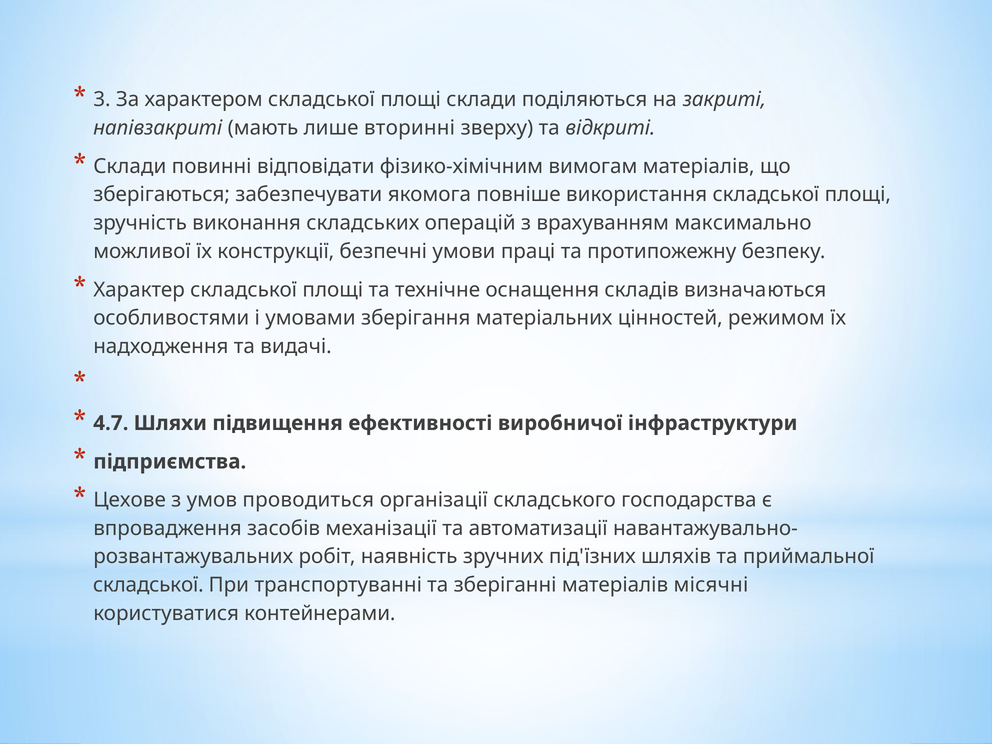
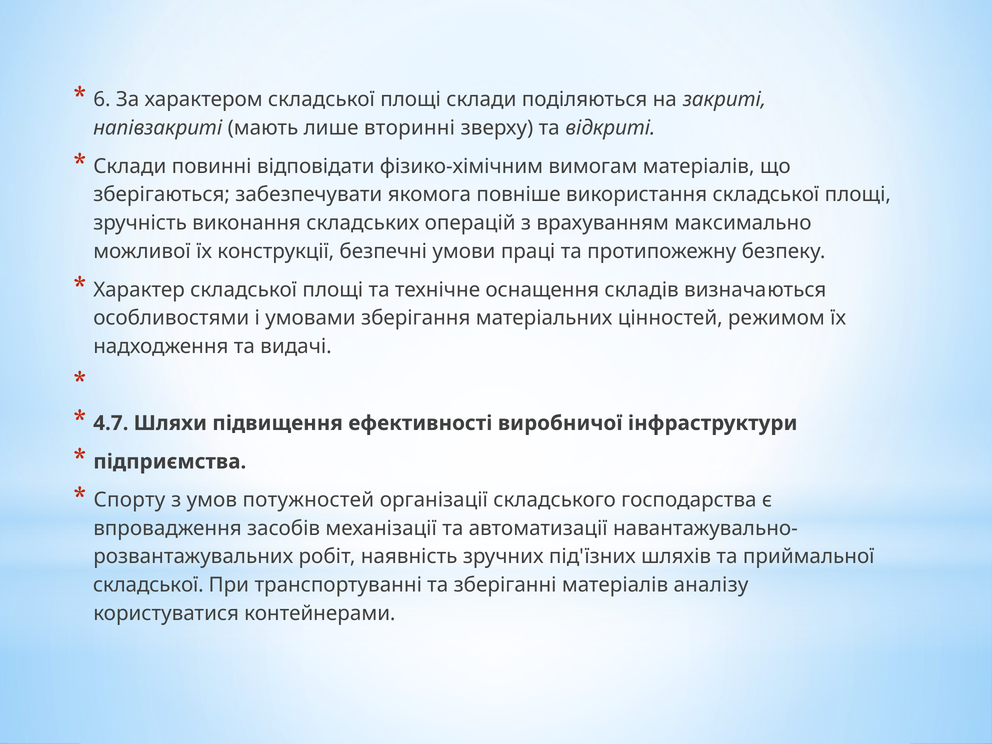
3: 3 -> 6
Цехове: Цехове -> Спорту
проводиться: проводиться -> потужностей
місячні: місячні -> аналізу
